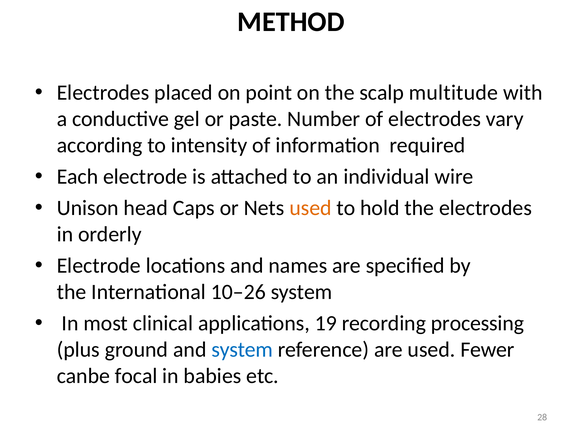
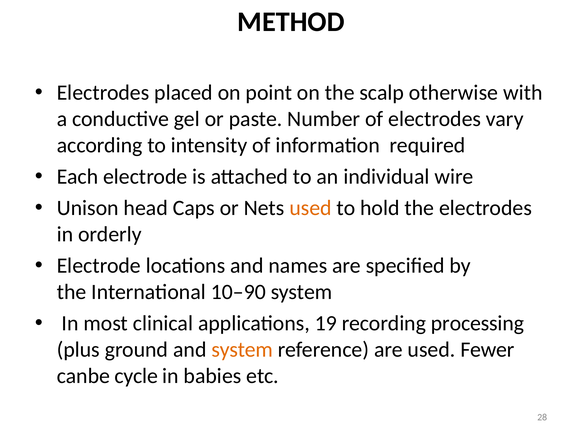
multitude: multitude -> otherwise
10–26: 10–26 -> 10–90
system at (242, 349) colour: blue -> orange
focal: focal -> cycle
